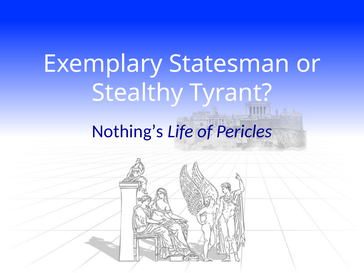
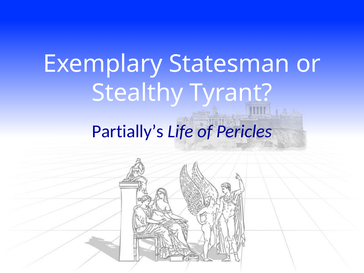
Nothing’s: Nothing’s -> Partially’s
